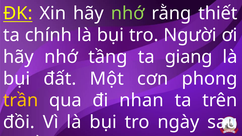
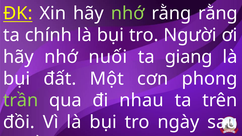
rằng thiết: thiết -> rằng
tầng: tầng -> nuối
trần colour: yellow -> light green
nhan: nhan -> nhau
